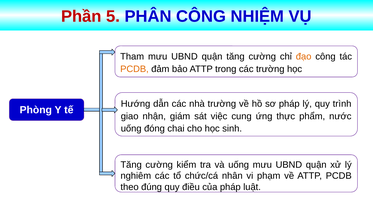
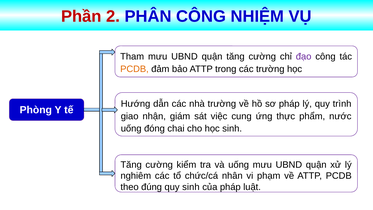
5: 5 -> 2
đạo colour: orange -> purple
quy điều: điều -> sinh
